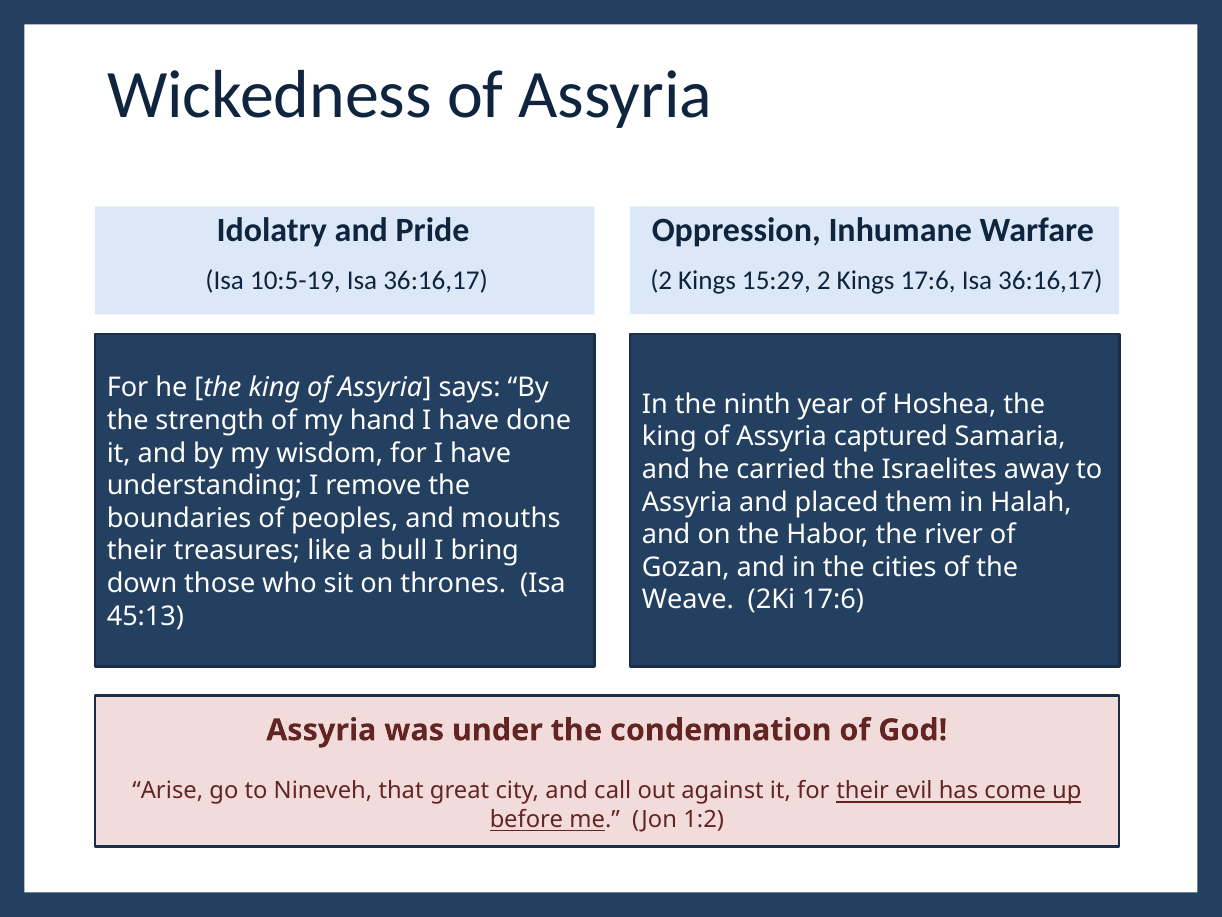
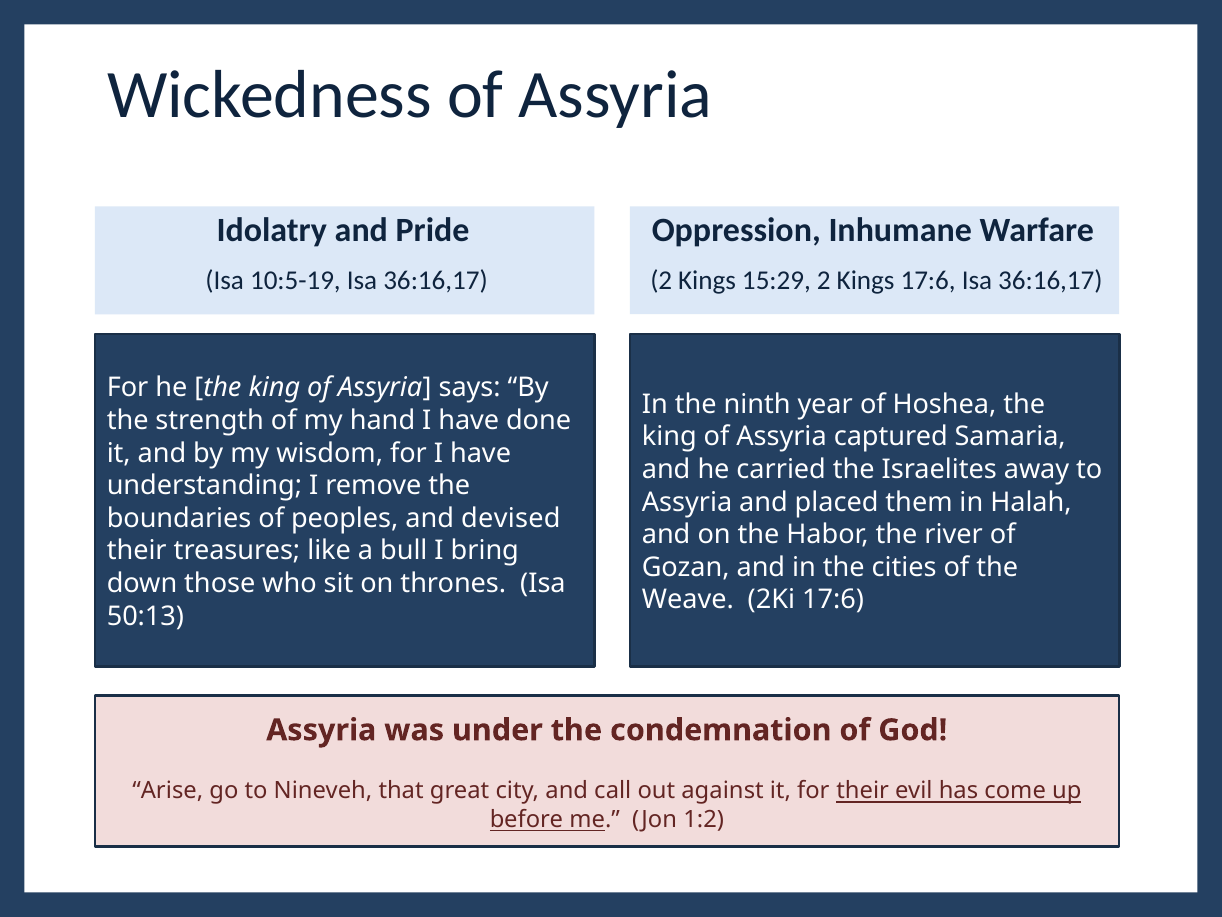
mouths: mouths -> devised
45:13: 45:13 -> 50:13
